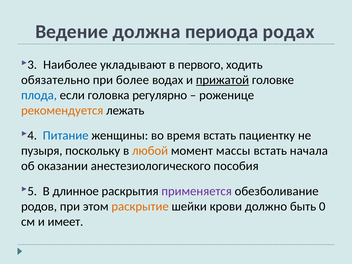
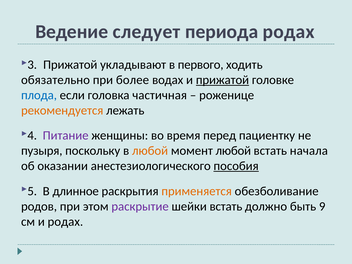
должна: должна -> следует
Наиболее at (70, 65): Наиболее -> Прижатой
регулярно: регулярно -> частичная
Питание colour: blue -> purple
время встать: встать -> перед
момент массы: массы -> любой
пособия underline: none -> present
применяется colour: purple -> orange
раскрытие colour: orange -> purple
шейки крови: крови -> встать
0: 0 -> 9
и имеет: имеет -> родах
